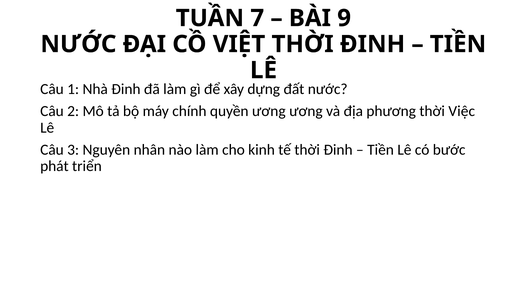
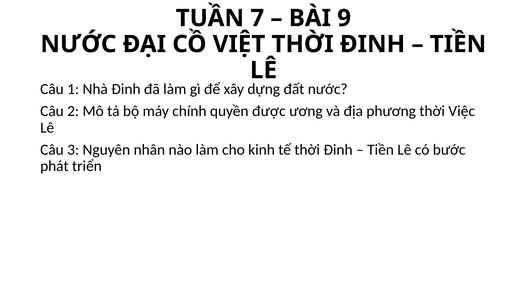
quyền ương: ương -> được
